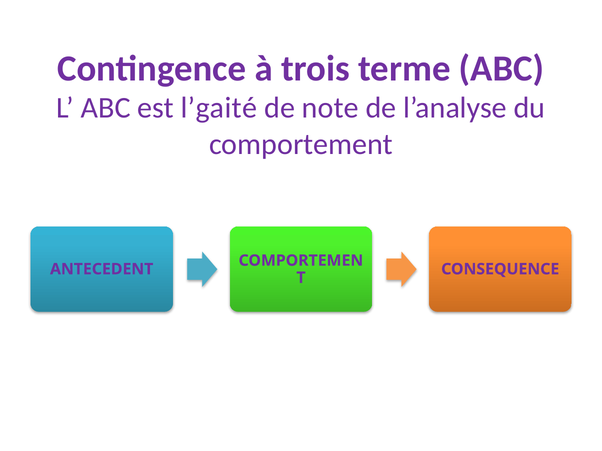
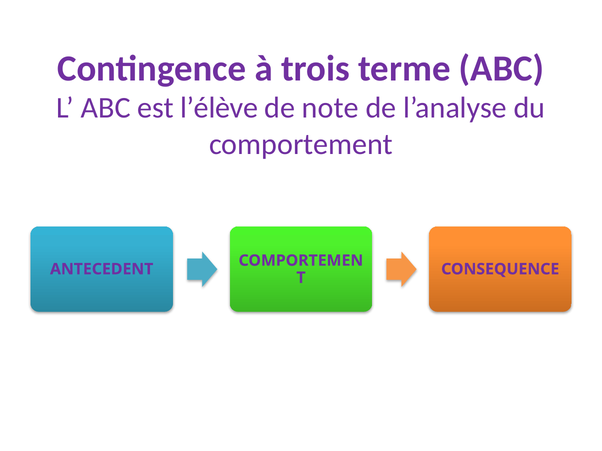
l’gaité: l’gaité -> l’élève
